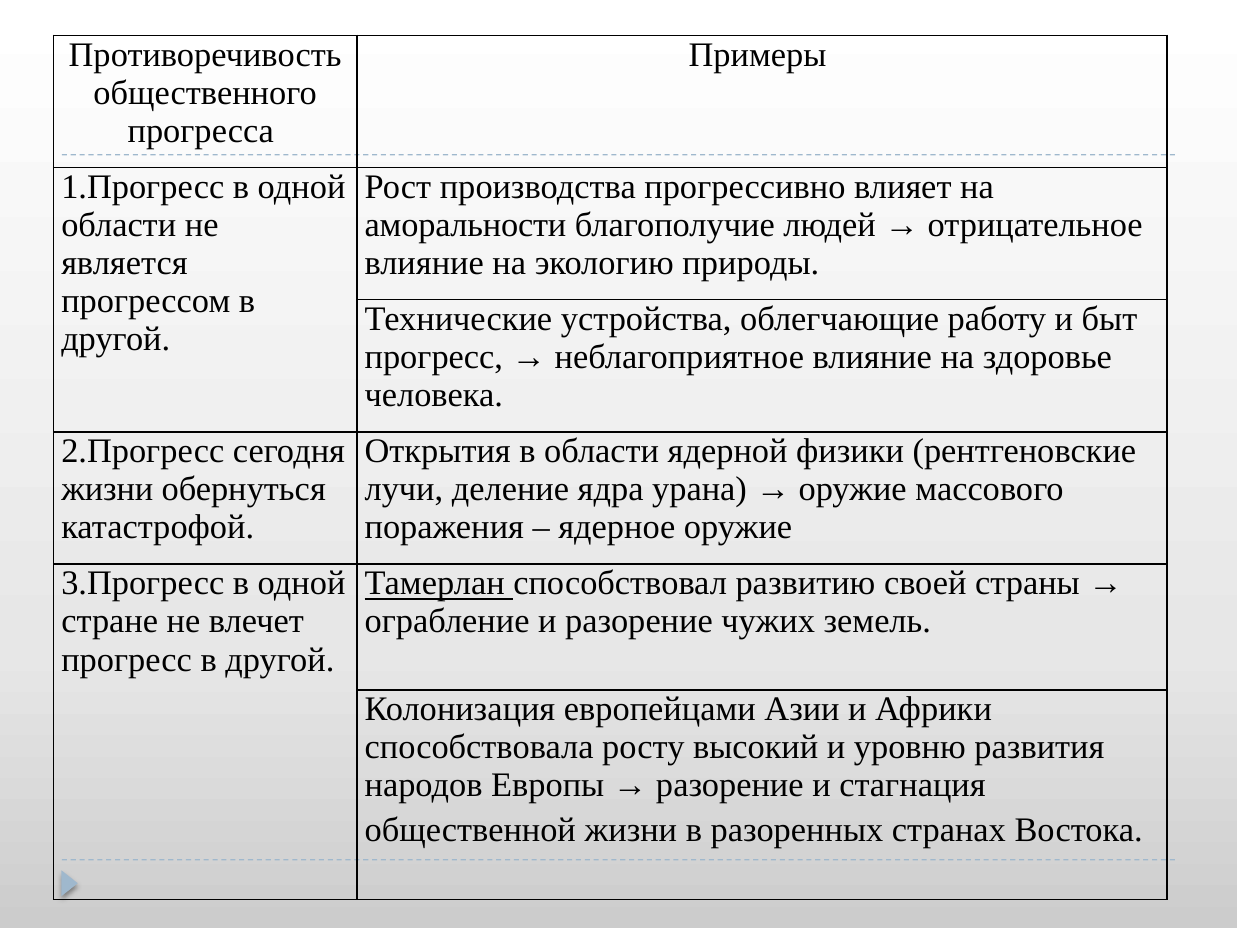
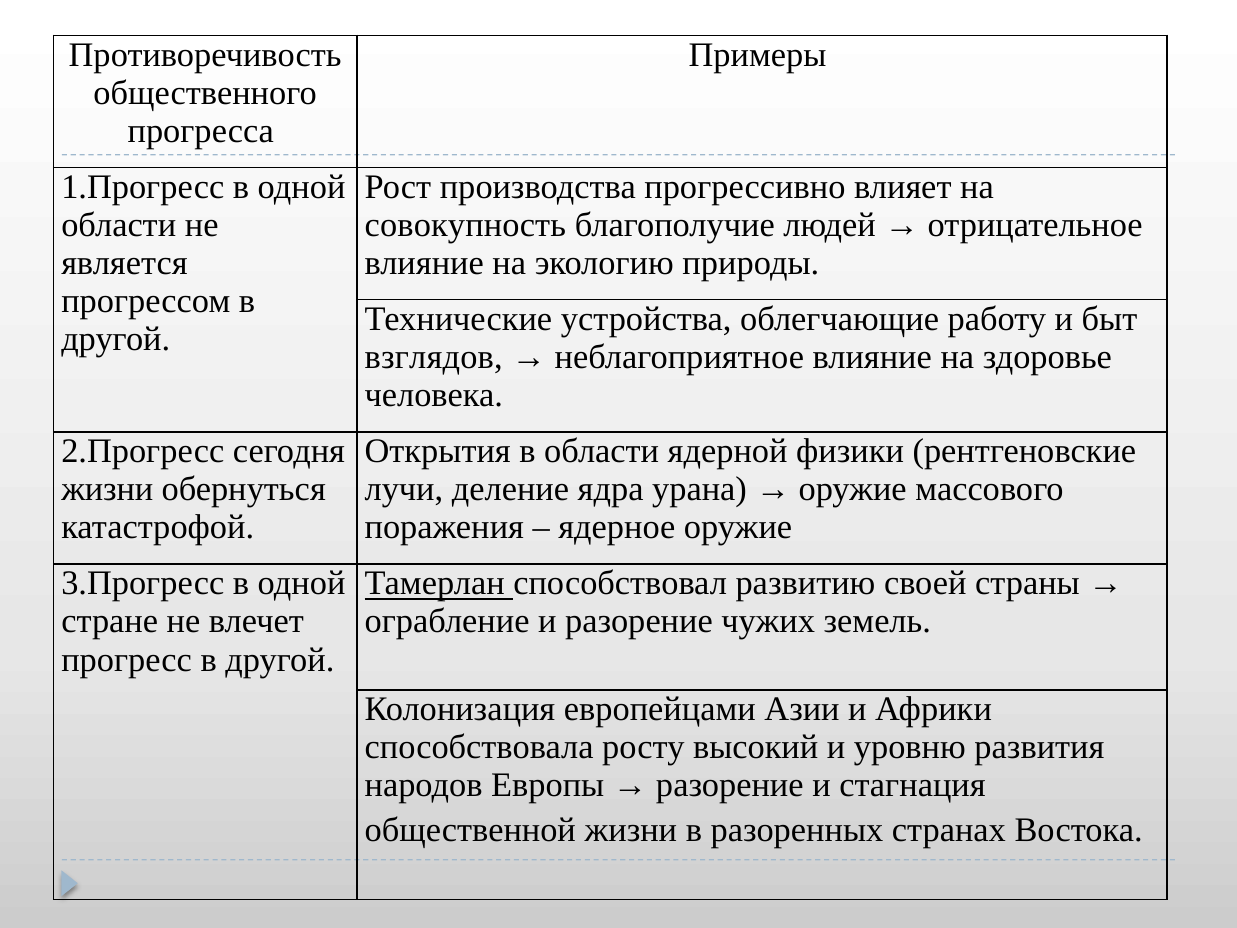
аморальности: аморальности -> совокупность
прогресс at (434, 357): прогресс -> взглядов
